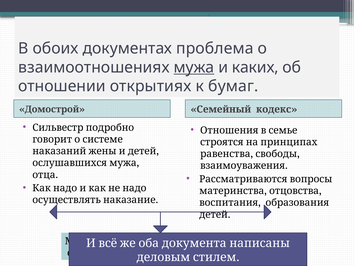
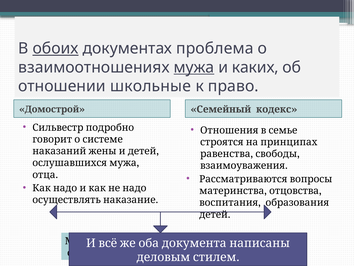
обоих underline: none -> present
открытиях: открытиях -> школьные
бумаг: бумаг -> право
